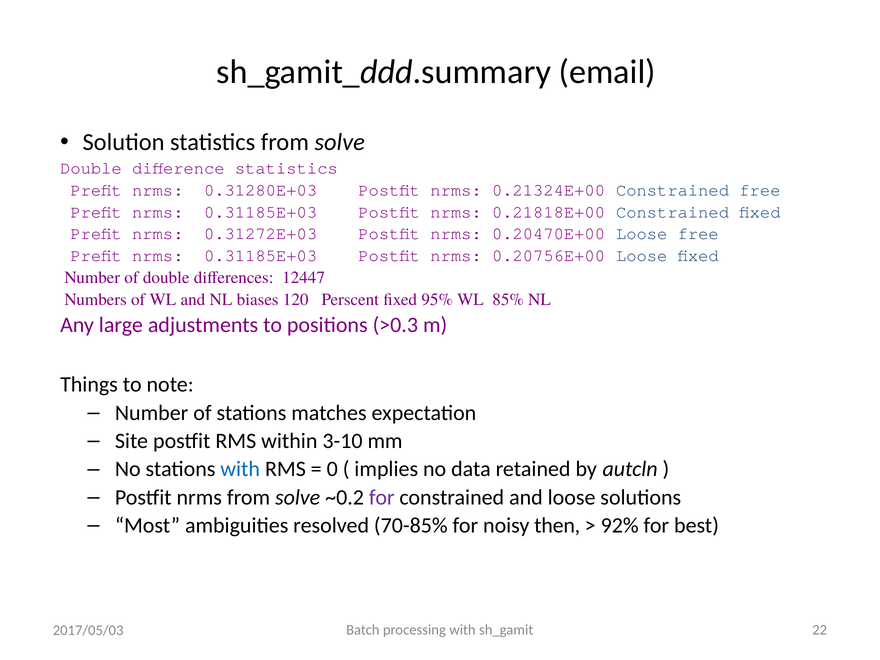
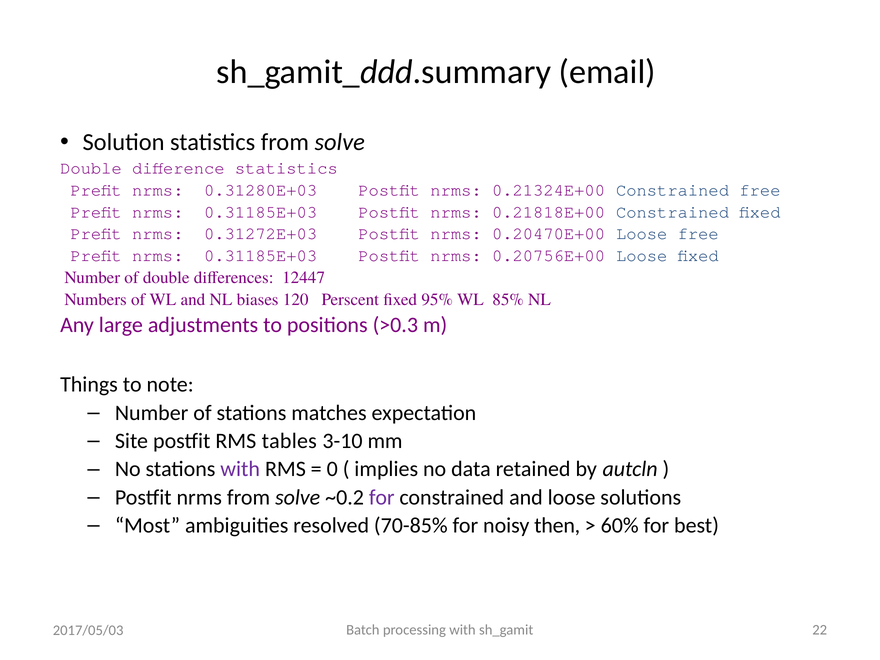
within: within -> tables
with at (240, 469) colour: blue -> purple
92%: 92% -> 60%
